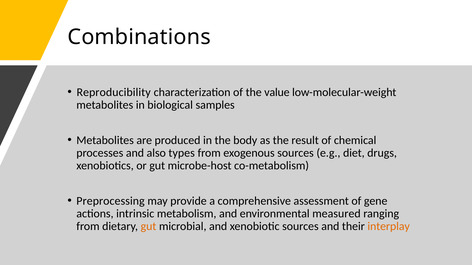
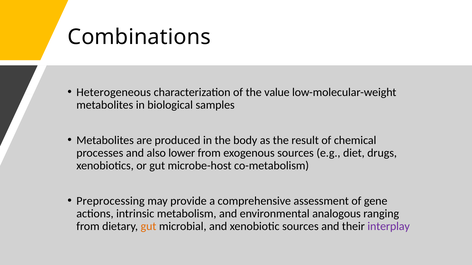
Reproducibility: Reproducibility -> Heterogeneous
types: types -> lower
measured: measured -> analogous
interplay colour: orange -> purple
